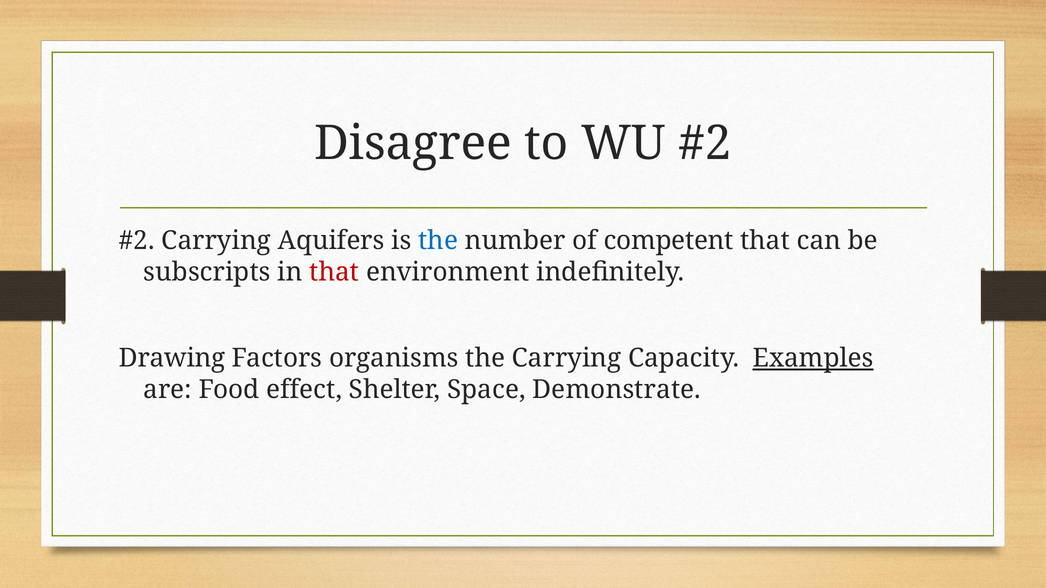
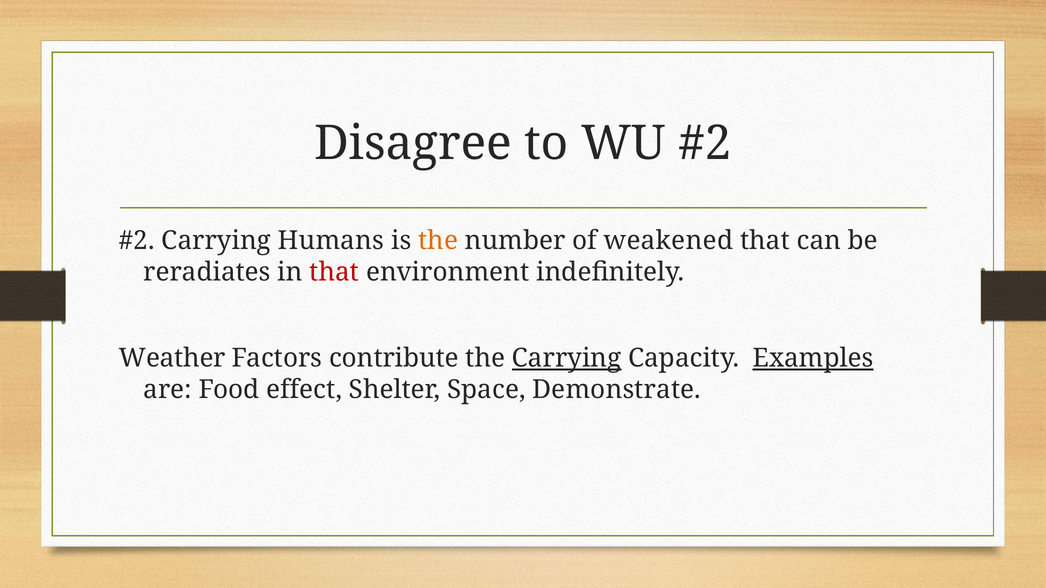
Aquifers: Aquifers -> Humans
the at (438, 241) colour: blue -> orange
competent: competent -> weakened
subscripts: subscripts -> reradiates
Drawing: Drawing -> Weather
organisms: organisms -> contribute
Carrying at (567, 359) underline: none -> present
